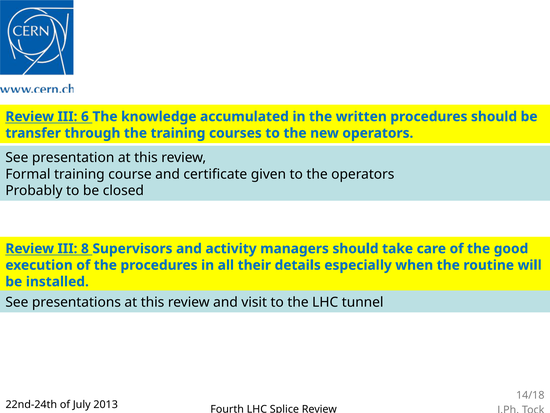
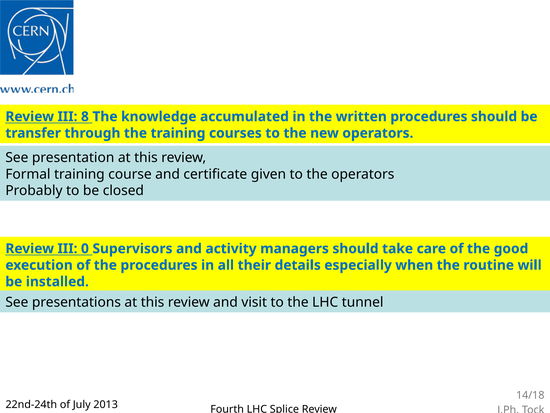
6: 6 -> 8
8: 8 -> 0
